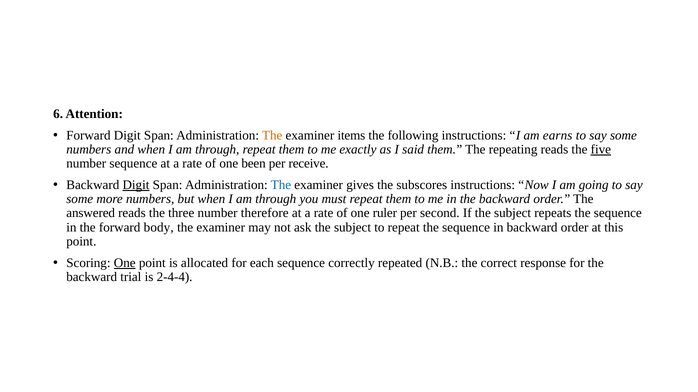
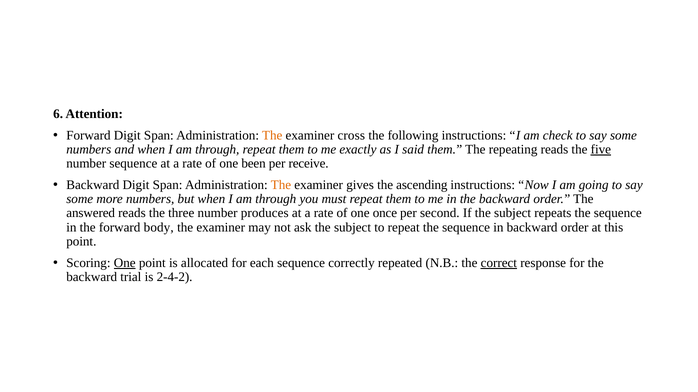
items: items -> cross
earns: earns -> check
Digit at (136, 185) underline: present -> none
The at (281, 185) colour: blue -> orange
subscores: subscores -> ascending
therefore: therefore -> produces
ruler: ruler -> once
correct underline: none -> present
2-4-4: 2-4-4 -> 2-4-2
